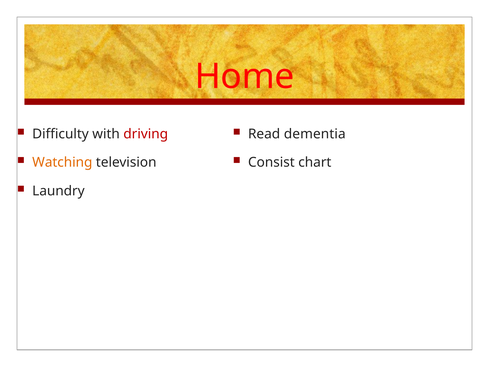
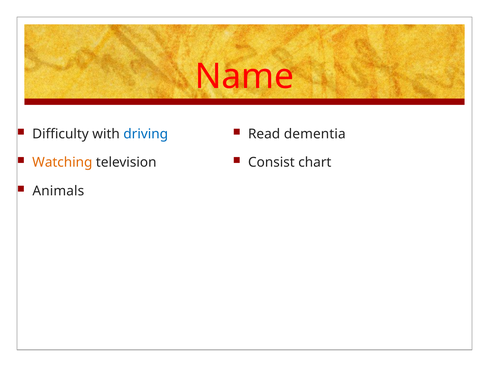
Home: Home -> Name
driving colour: red -> blue
Laundry: Laundry -> Animals
